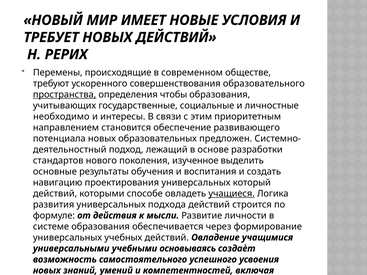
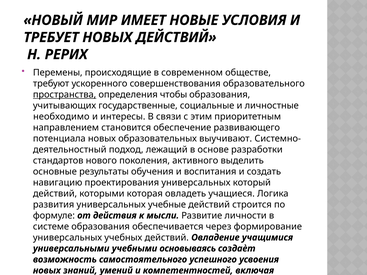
предложен: предложен -> выучивают
изученное: изученное -> активного
способе: способе -> которая
учащиеся underline: present -> none
подхода: подхода -> учебные
